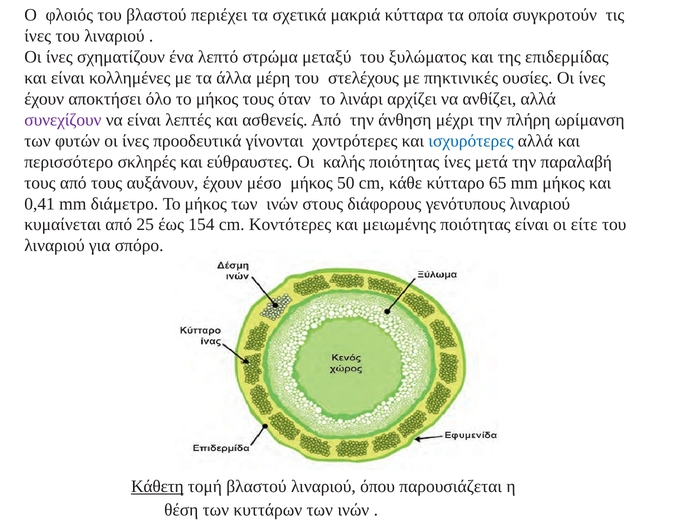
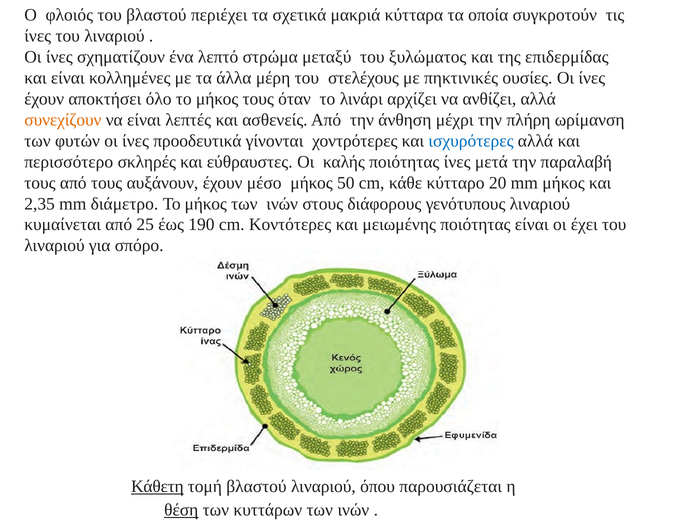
συνεχίζουν colour: purple -> orange
65: 65 -> 20
0,41: 0,41 -> 2,35
154: 154 -> 190
είτε: είτε -> έχει
θέση underline: none -> present
